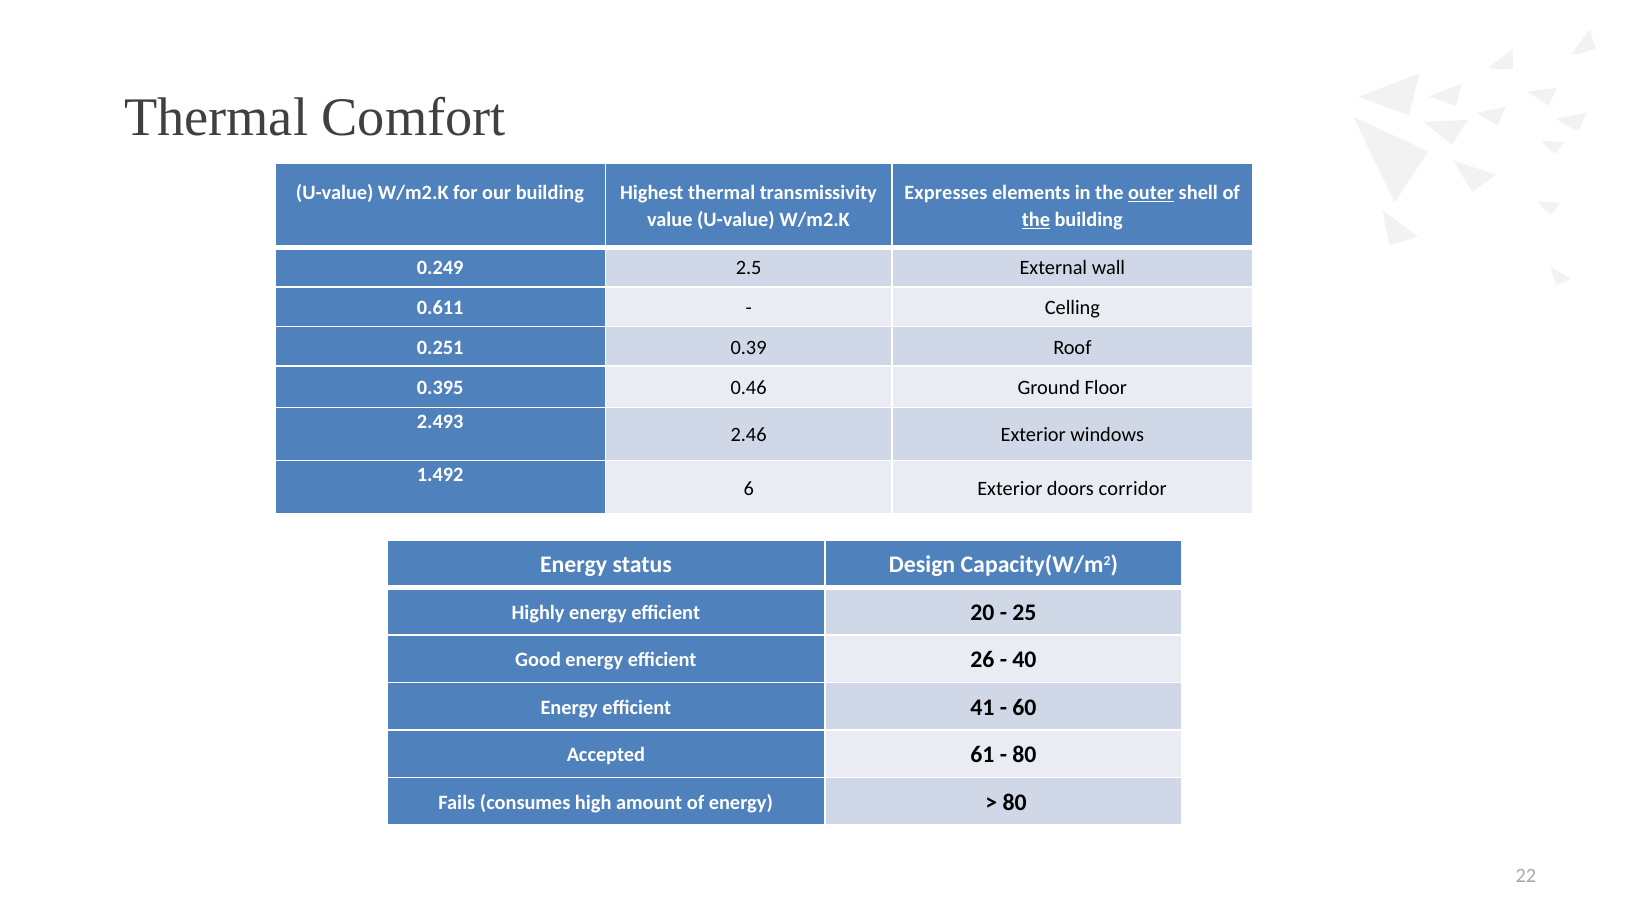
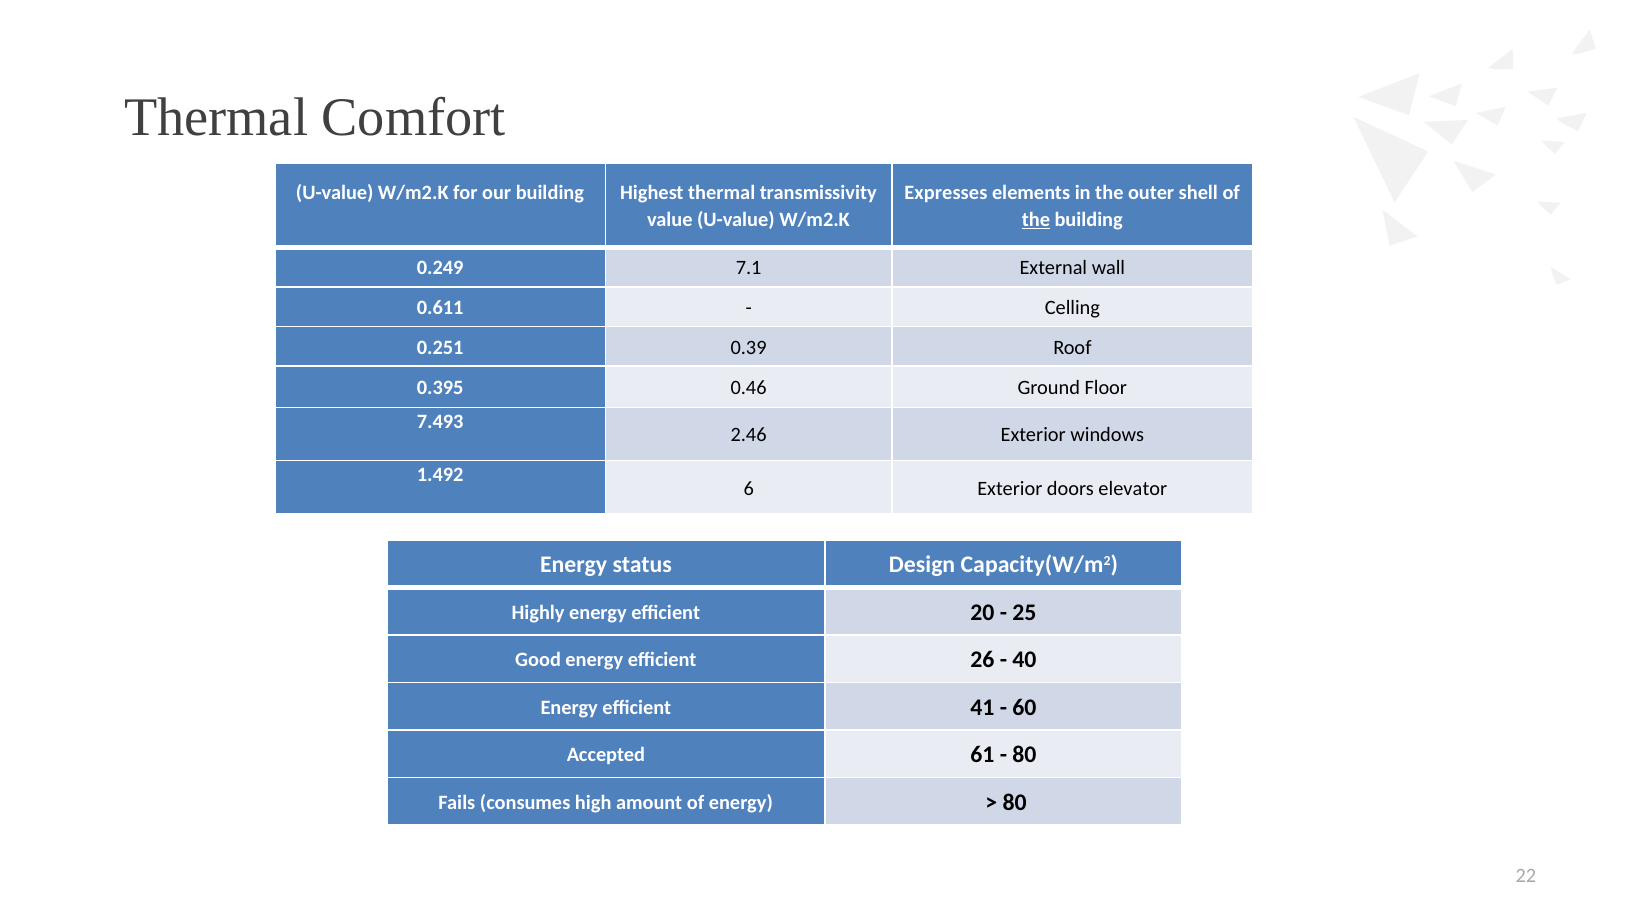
outer underline: present -> none
2.5: 2.5 -> 7.1
2.493: 2.493 -> 7.493
corridor: corridor -> elevator
